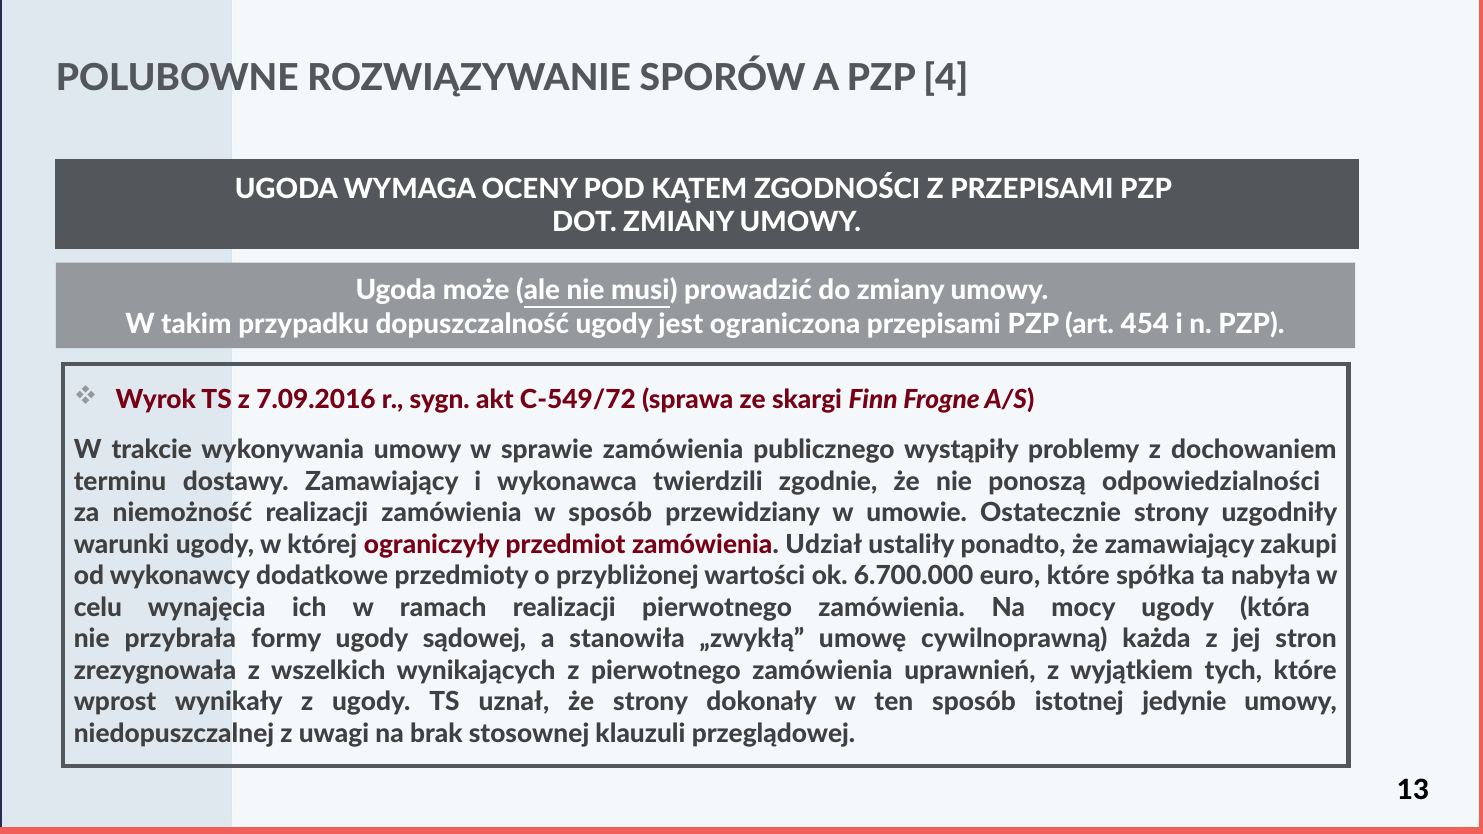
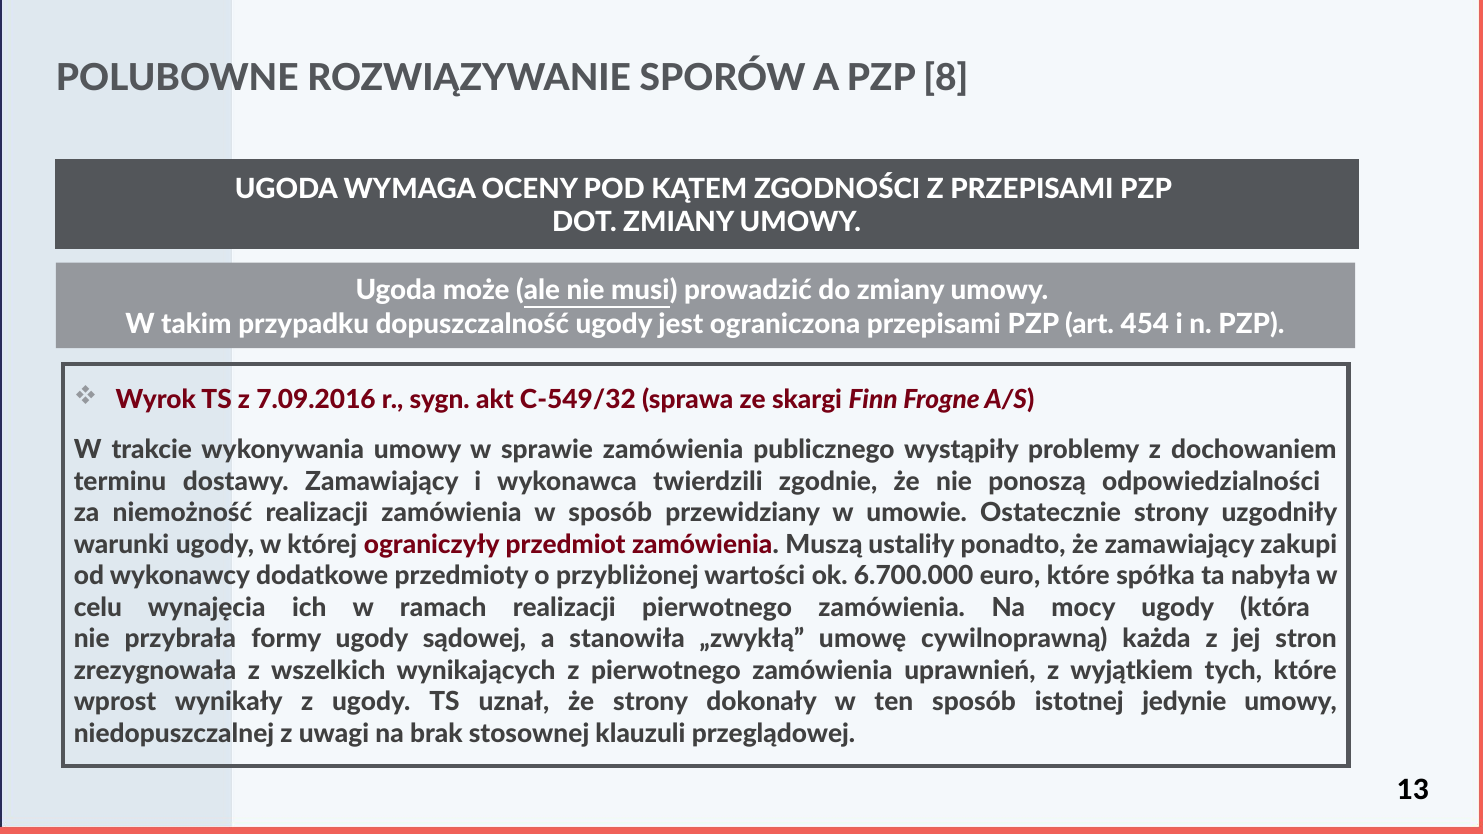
4: 4 -> 8
C-549/72: C-549/72 -> C-549/32
Udział: Udział -> Muszą
